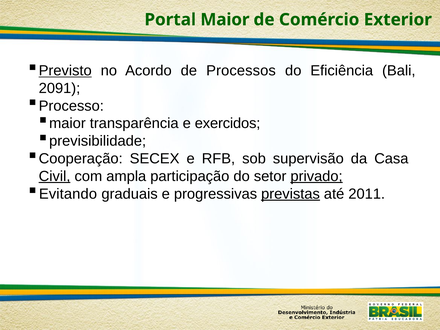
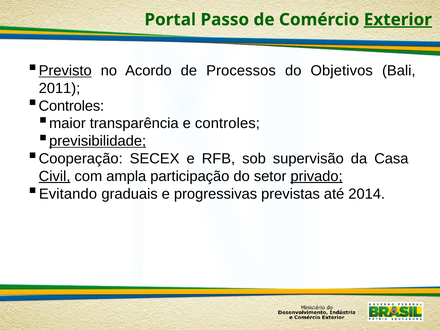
Portal Maior: Maior -> Passo
Exterior underline: none -> present
Eficiência: Eficiência -> Objetivos
2091: 2091 -> 2011
Processo at (71, 106): Processo -> Controles
e exercidos: exercidos -> controles
previsibilidade underline: none -> present
previstas underline: present -> none
2011: 2011 -> 2014
